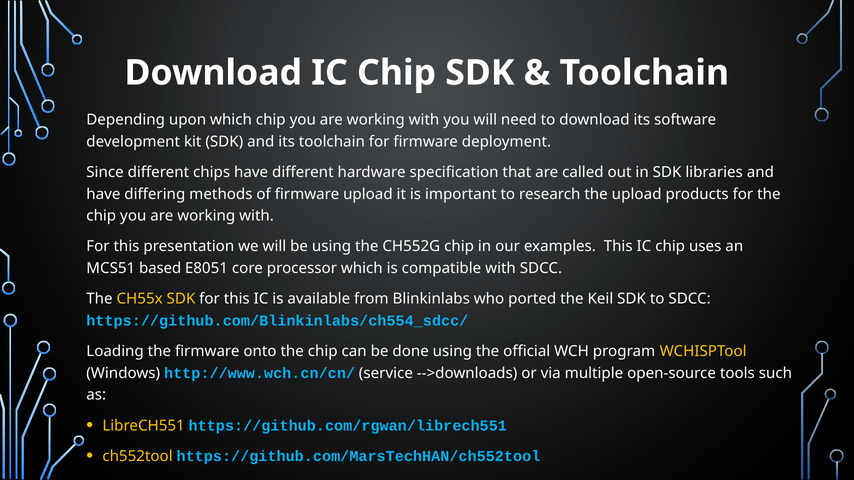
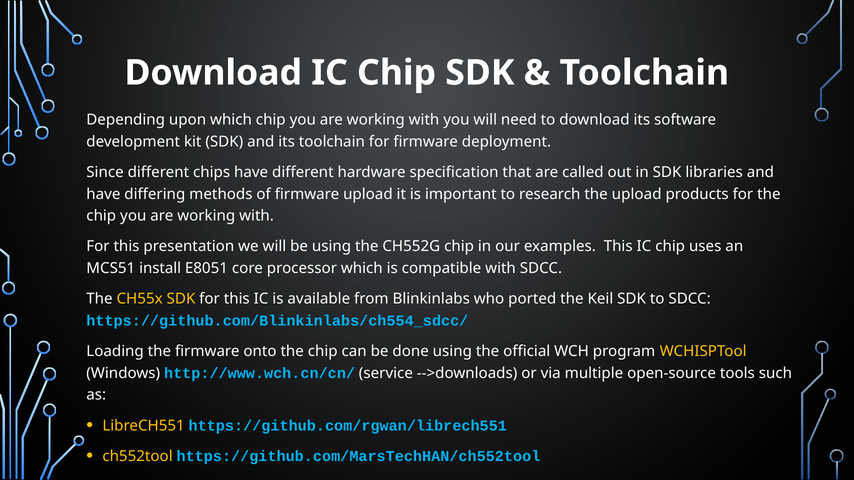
based: based -> install
